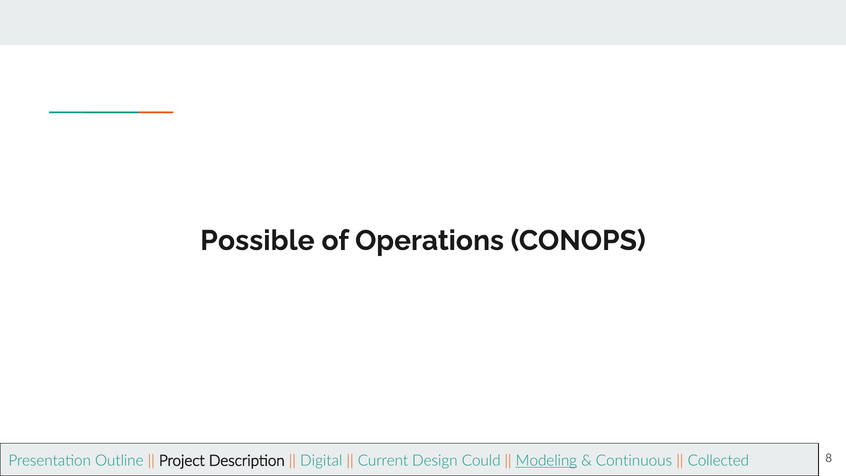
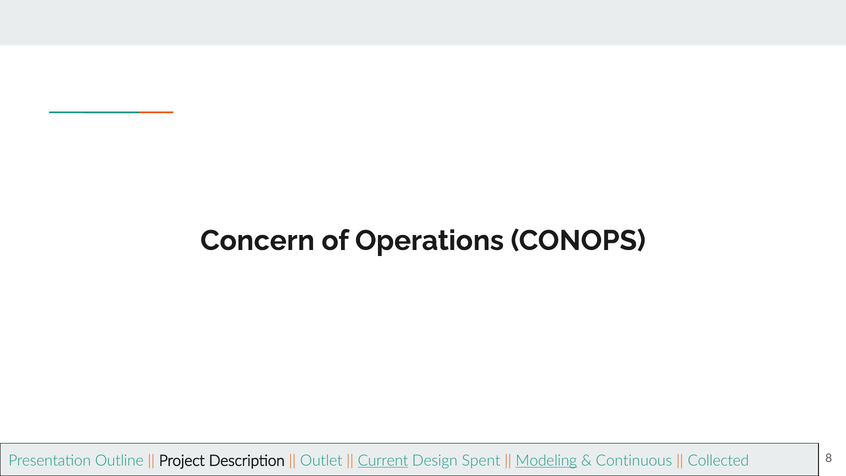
Possible: Possible -> Concern
Digital: Digital -> Outlet
Current underline: none -> present
Could: Could -> Spent
